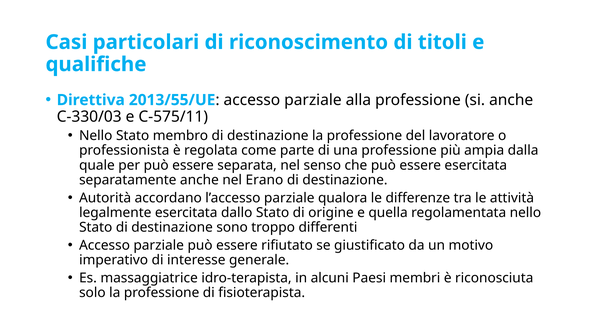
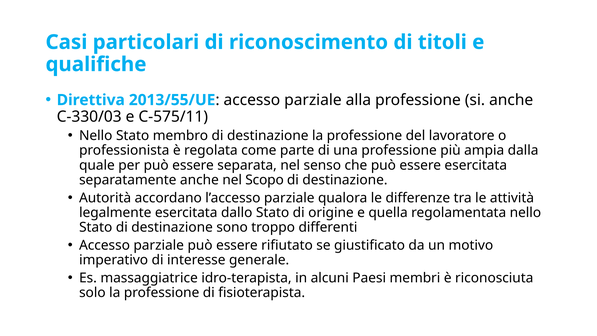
Erano: Erano -> Scopo
